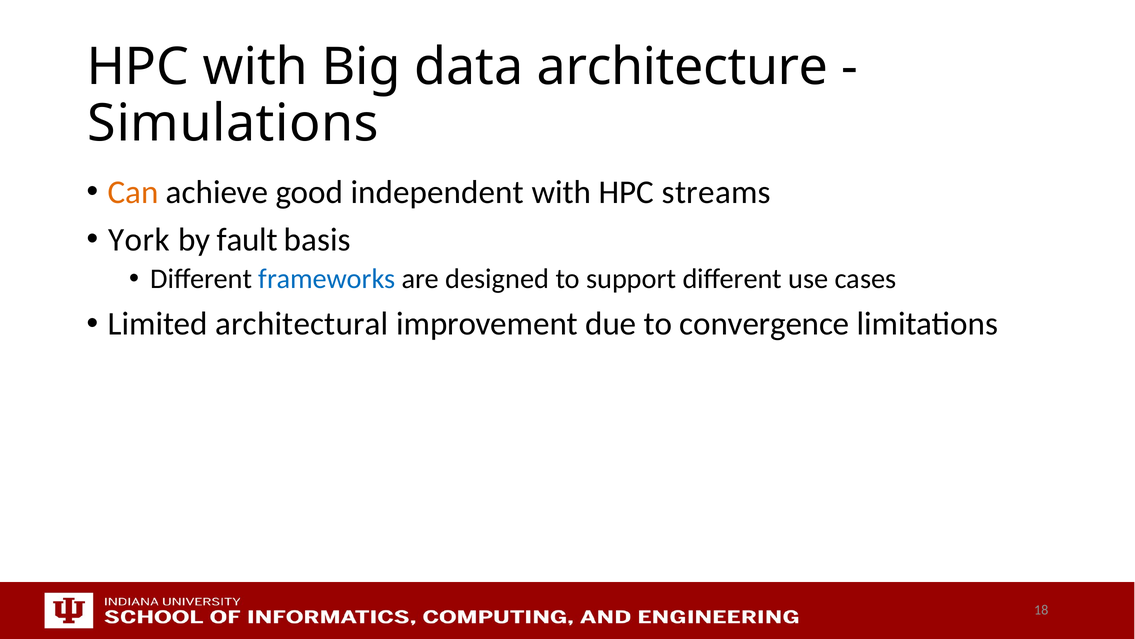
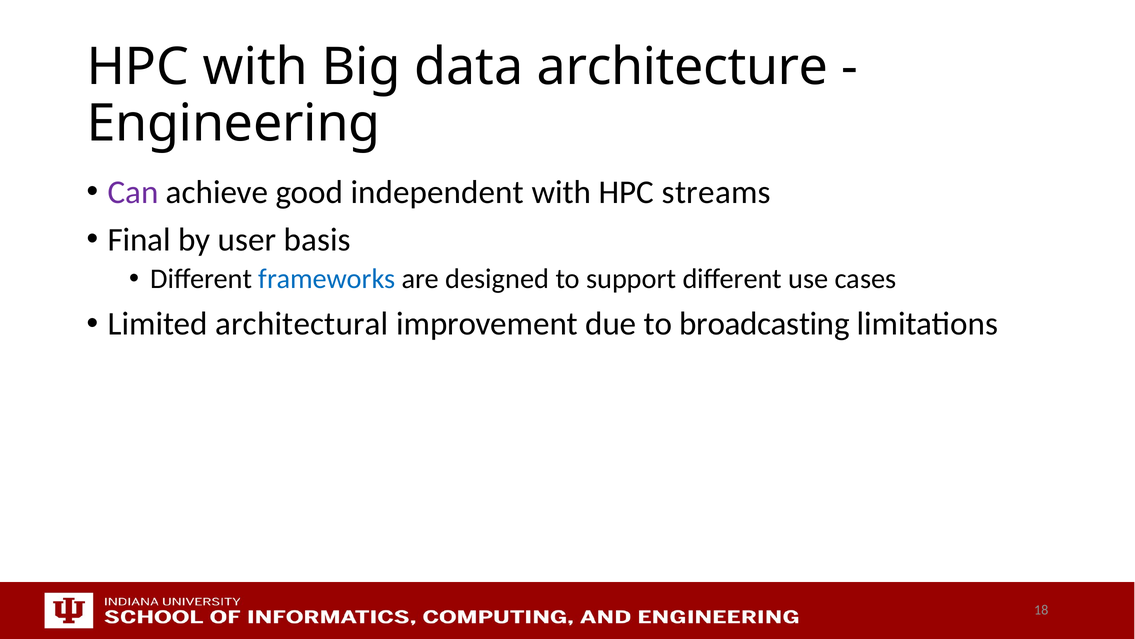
Simulations: Simulations -> Engineering
Can colour: orange -> purple
York: York -> Final
fault: fault -> user
convergence: convergence -> broadcasting
